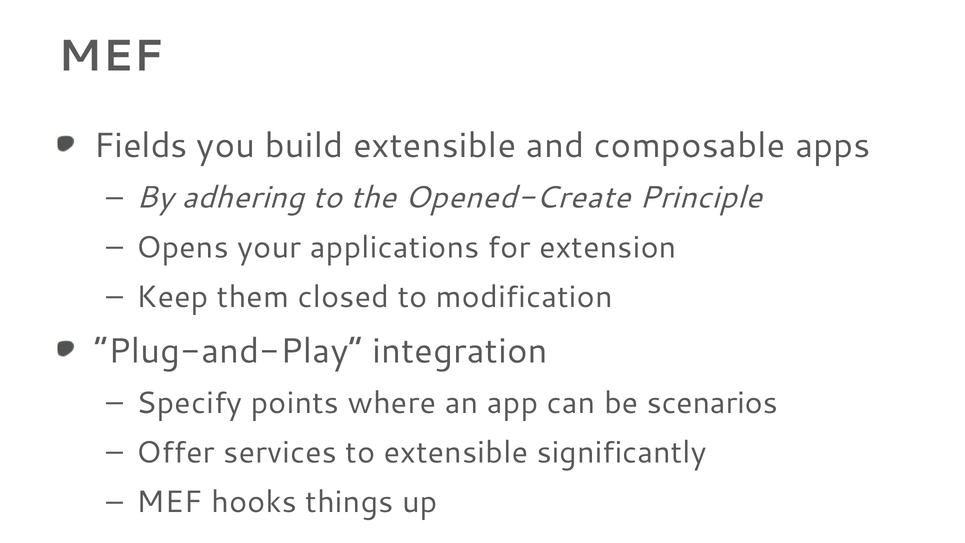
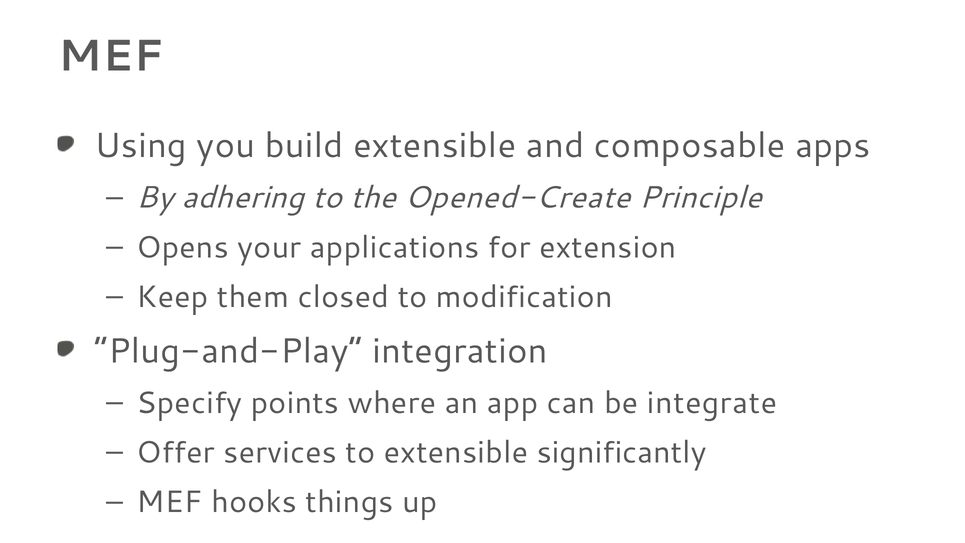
Fields: Fields -> Using
scenarios: scenarios -> integrate
